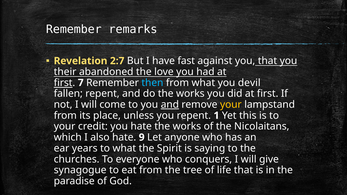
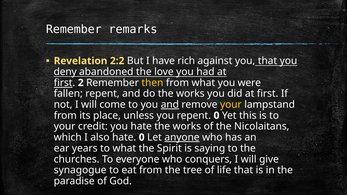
2:7: 2:7 -> 2:2
fast: fast -> rich
their: their -> deny
7: 7 -> 2
then colour: light blue -> yellow
devil: devil -> were
repent 1: 1 -> 0
hate 9: 9 -> 0
anyone underline: none -> present
